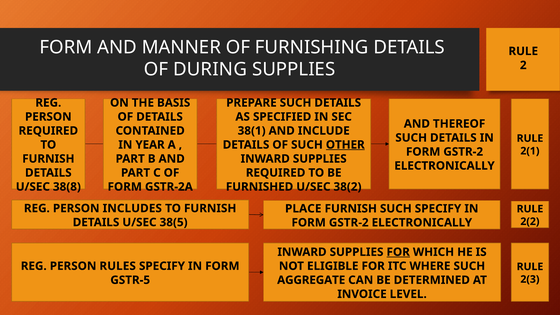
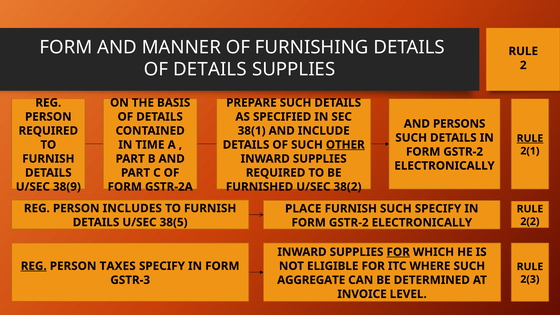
DURING at (210, 69): DURING -> DETAILS
THEREOF: THEREOF -> PERSONS
RULE at (530, 138) underline: none -> present
YEAR: YEAR -> TIME
38(8: 38(8 -> 38(9
REG at (34, 266) underline: none -> present
RULES: RULES -> TAXES
GSTR-5: GSTR-5 -> GSTR-3
